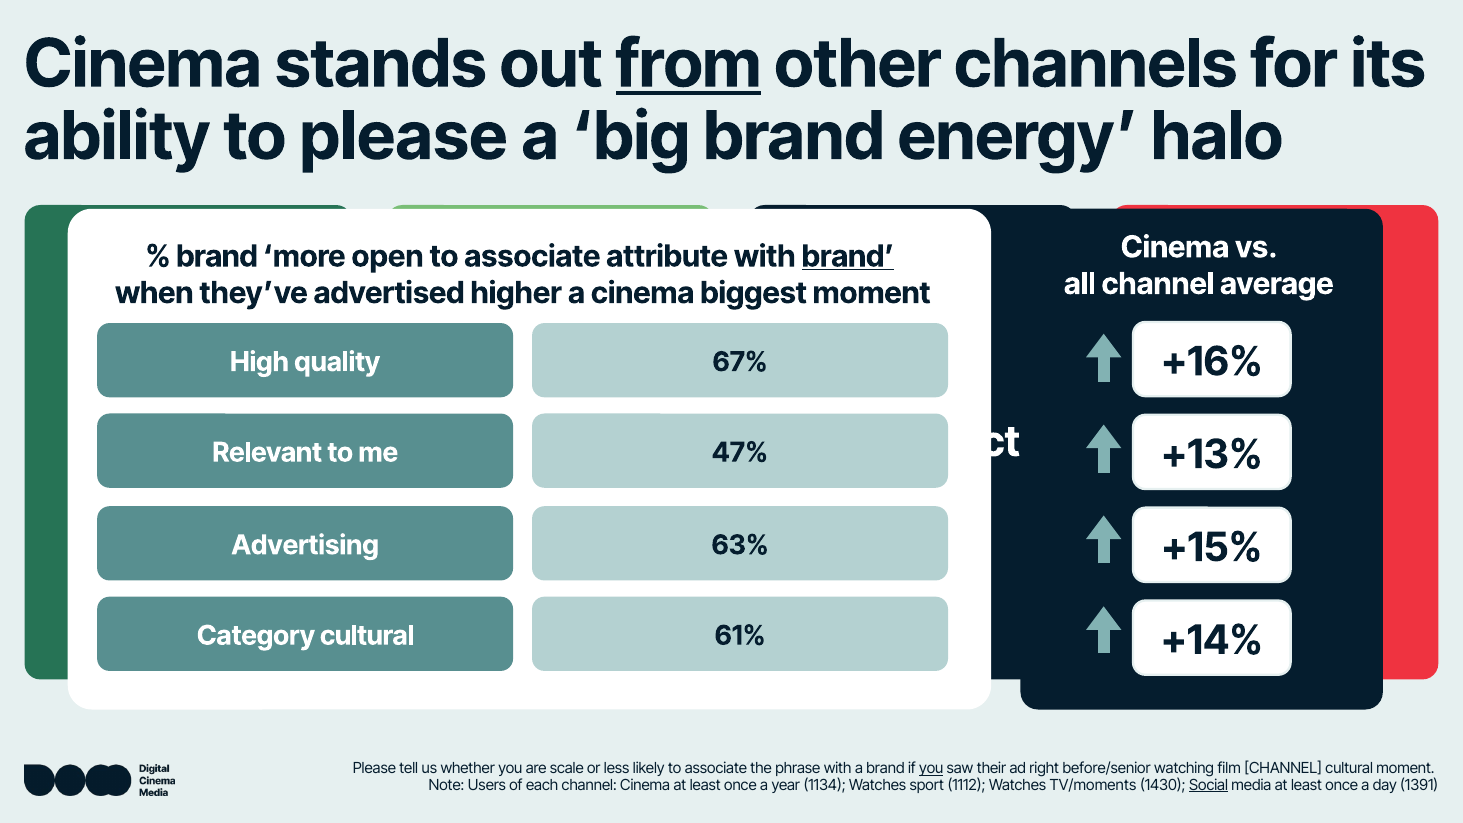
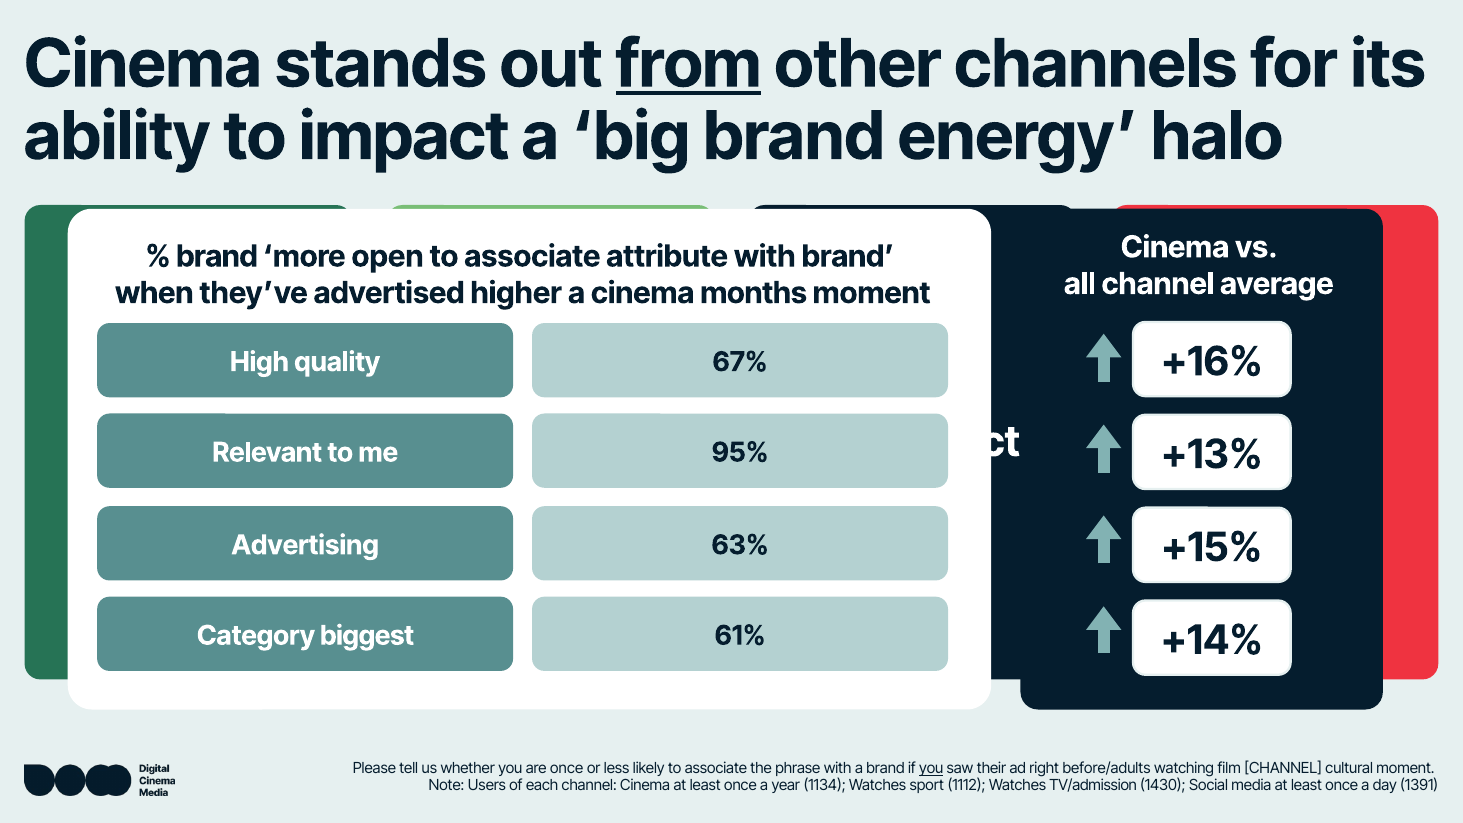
to please: please -> impact
brand at (848, 256) underline: present -> none
biggest: biggest -> months
47%: 47% -> 95%
Category cultural: cultural -> biggest
are scale: scale -> once
before/senior: before/senior -> before/adults
TV/moments: TV/moments -> TV/admission
Social underline: present -> none
